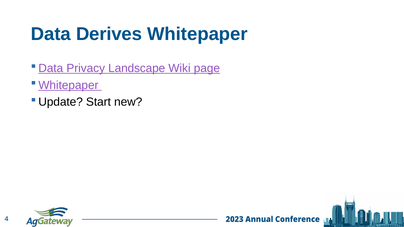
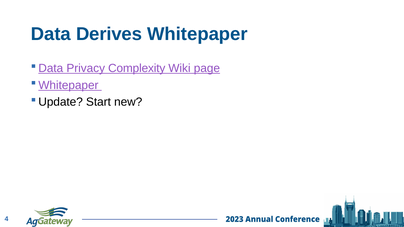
Landscape: Landscape -> Complexity
